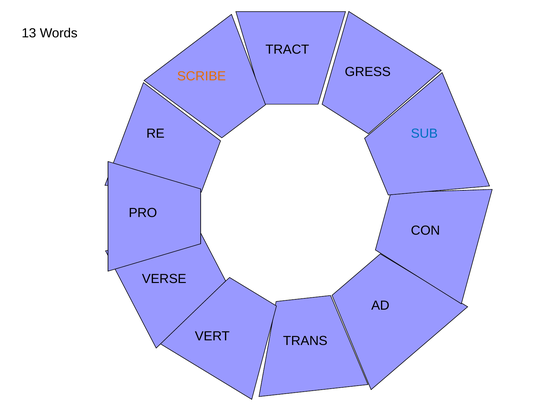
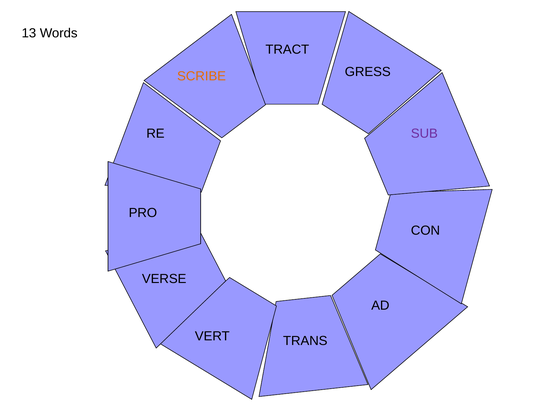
SUB colour: blue -> purple
